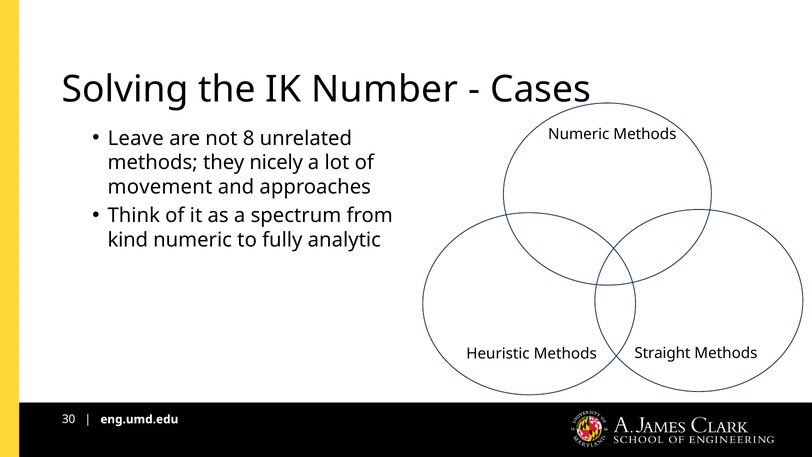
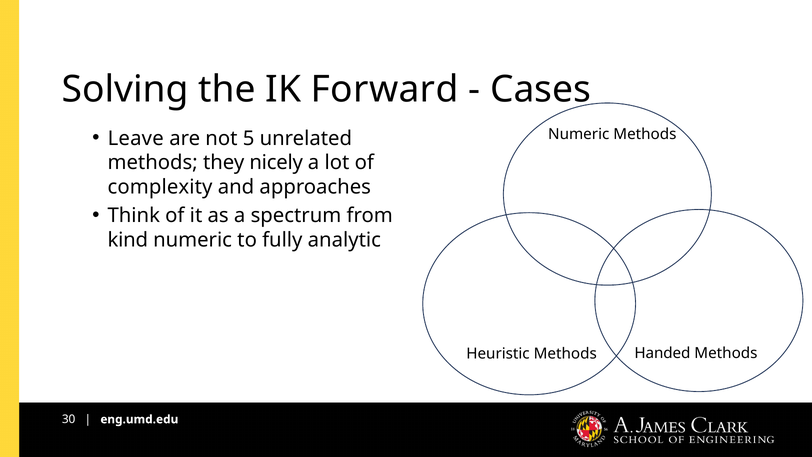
Number: Number -> Forward
8: 8 -> 5
movement: movement -> complexity
Straight: Straight -> Handed
